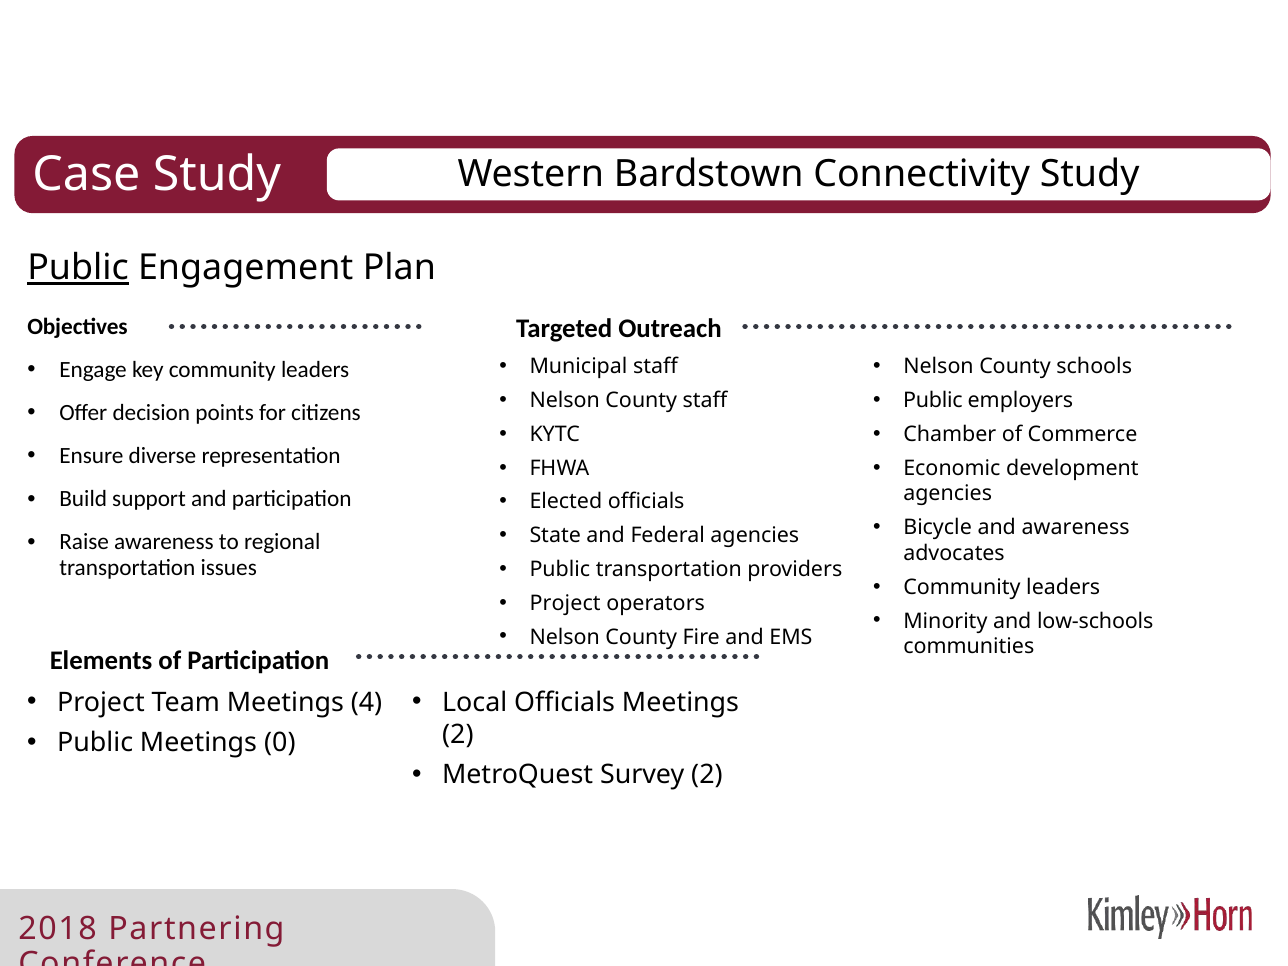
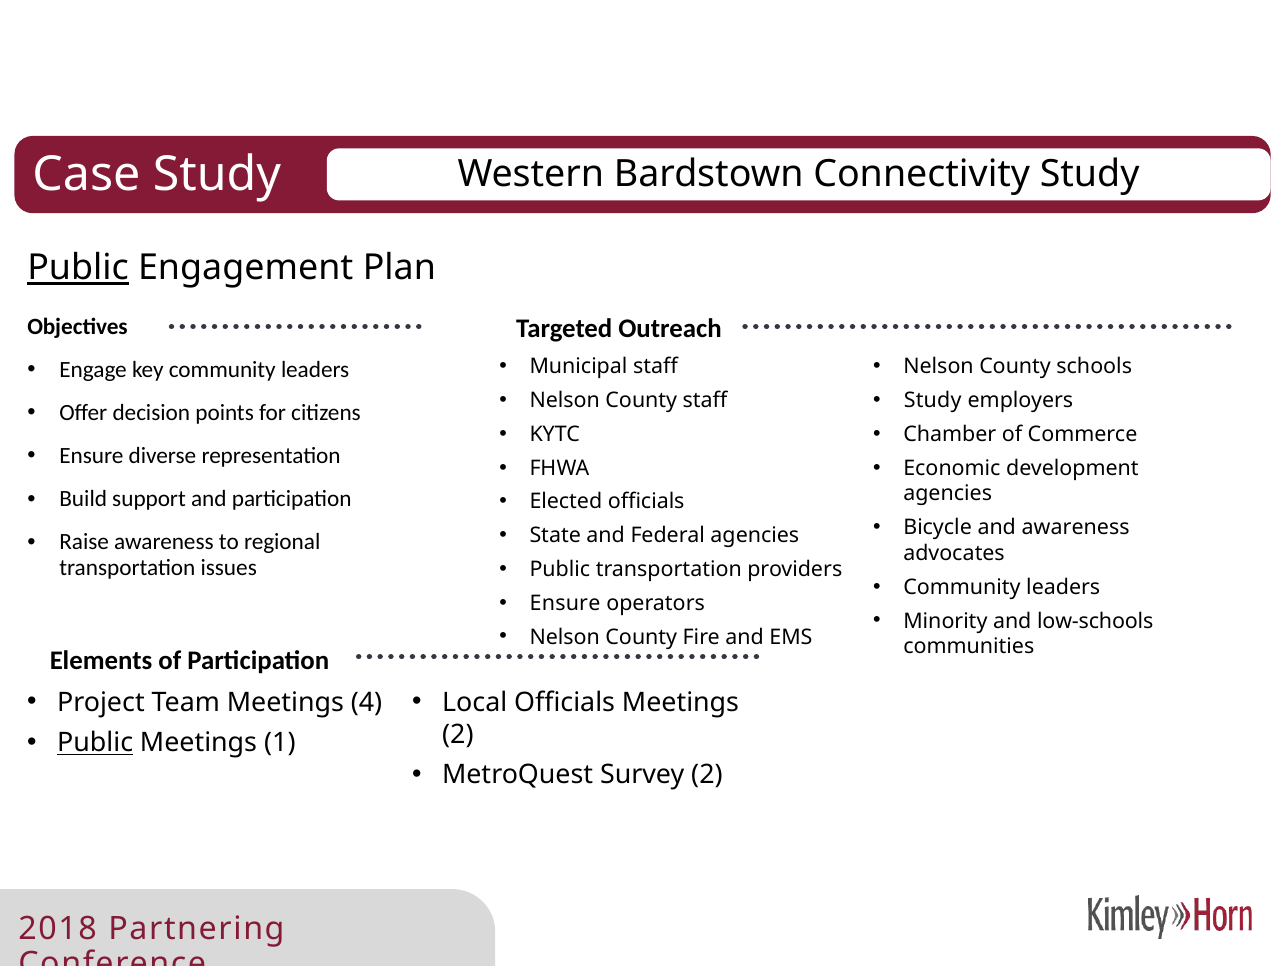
Public at (933, 401): Public -> Study
Project at (565, 603): Project -> Ensure
Public at (95, 743) underline: none -> present
0: 0 -> 1
